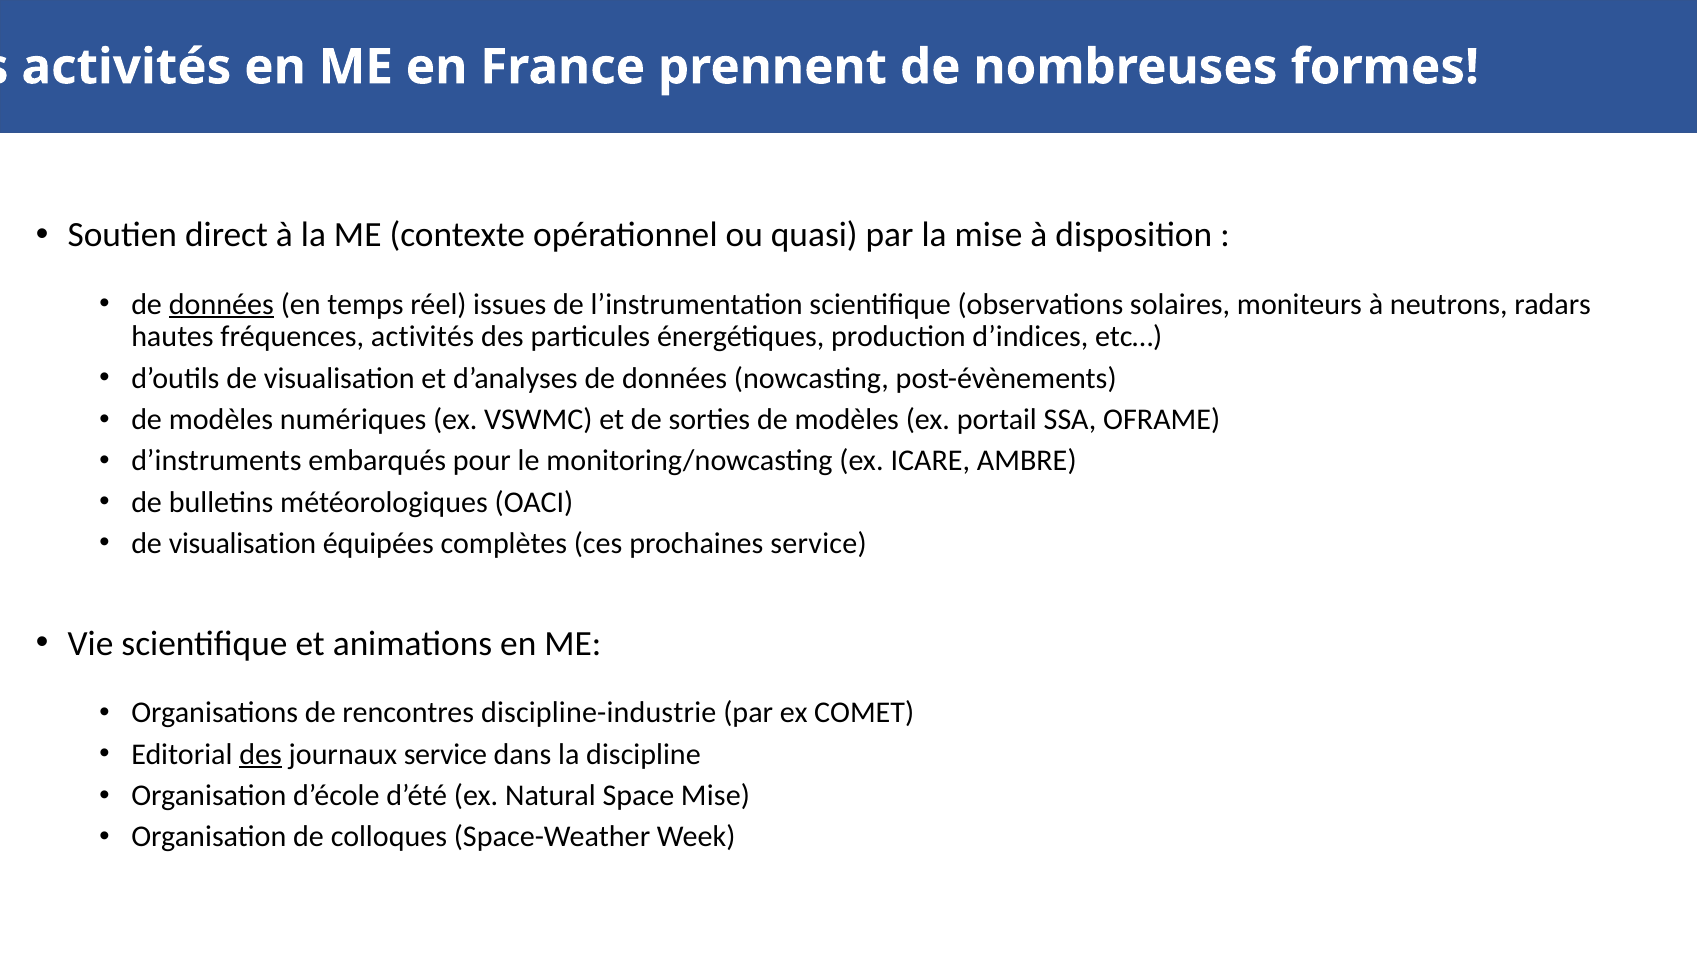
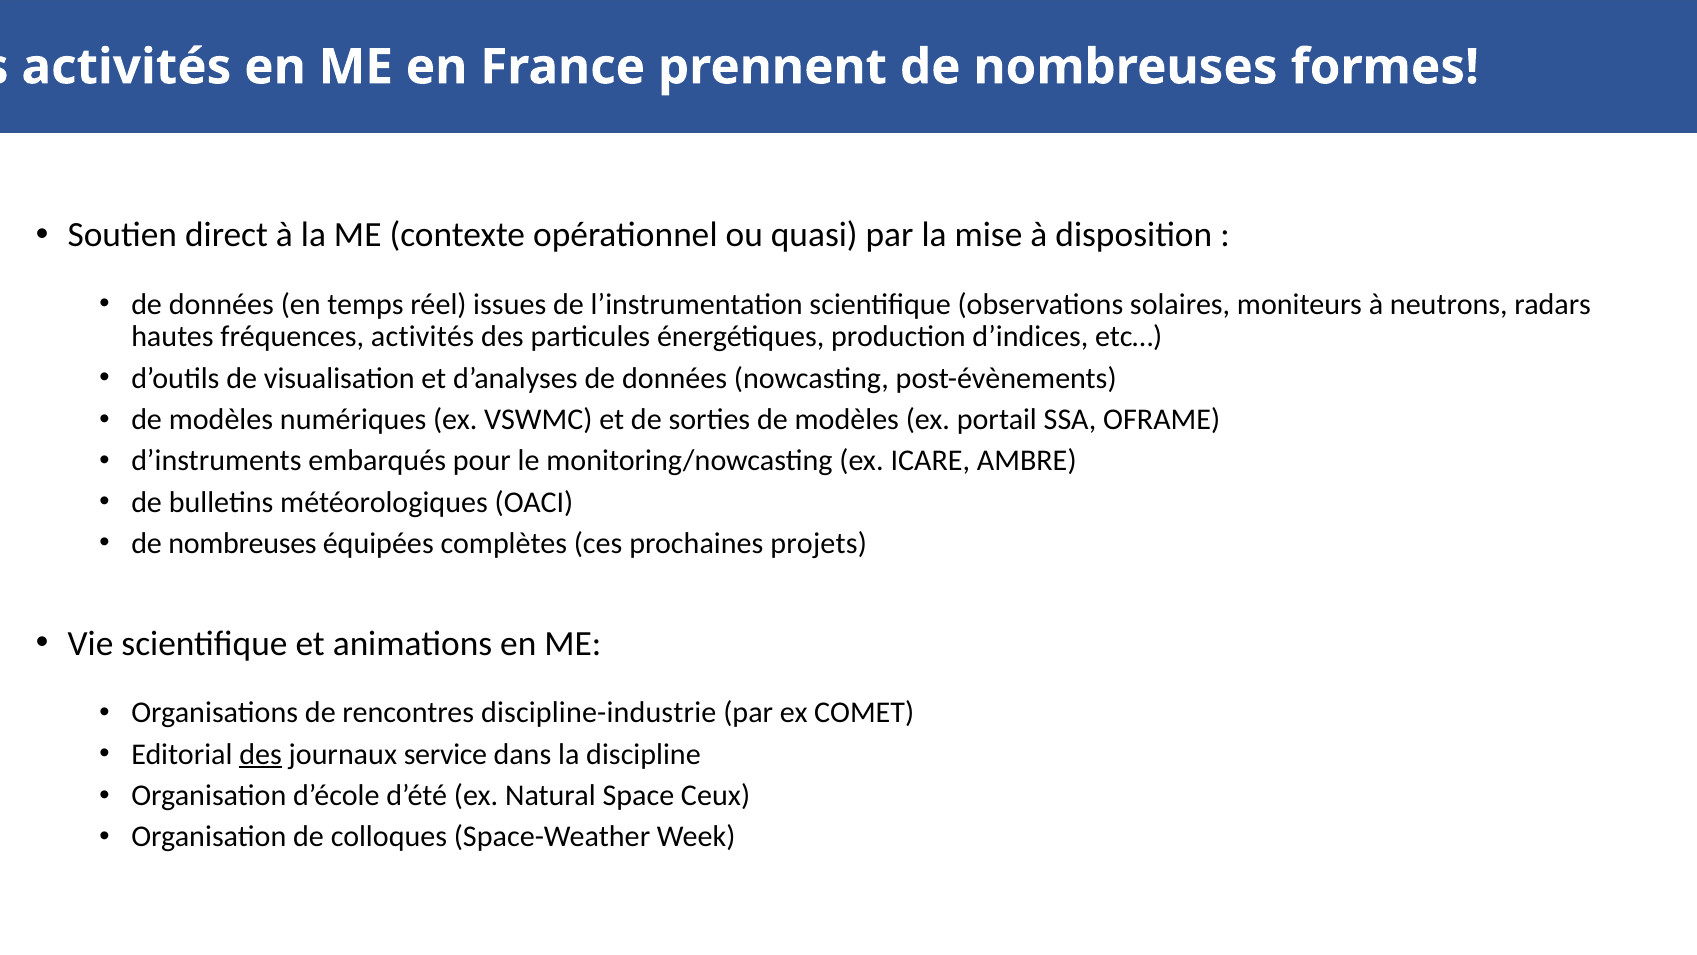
données at (221, 304) underline: present -> none
visualisation at (242, 543): visualisation -> nombreuses
prochaines service: service -> projets
Space Mise: Mise -> Ceux
